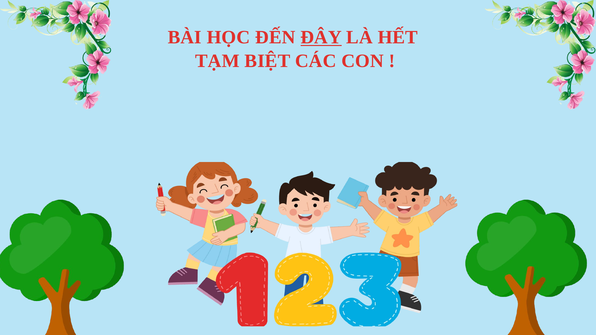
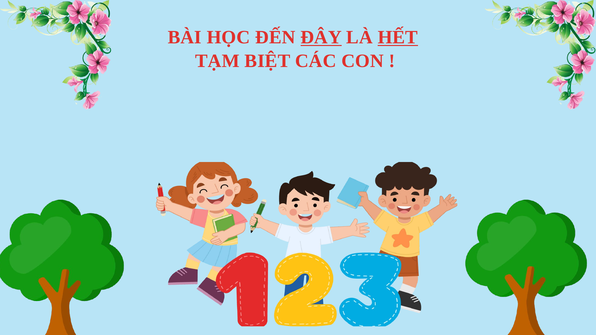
HẾT underline: none -> present
